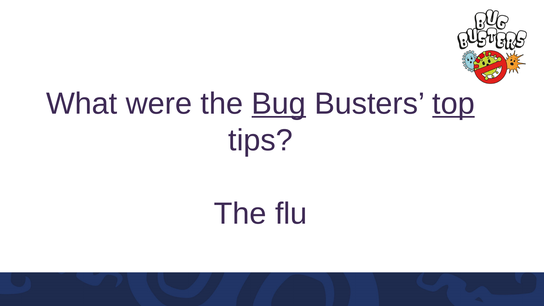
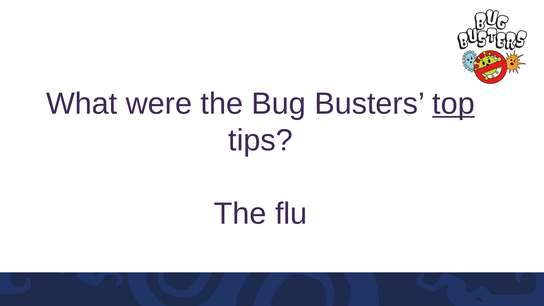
Bug underline: present -> none
